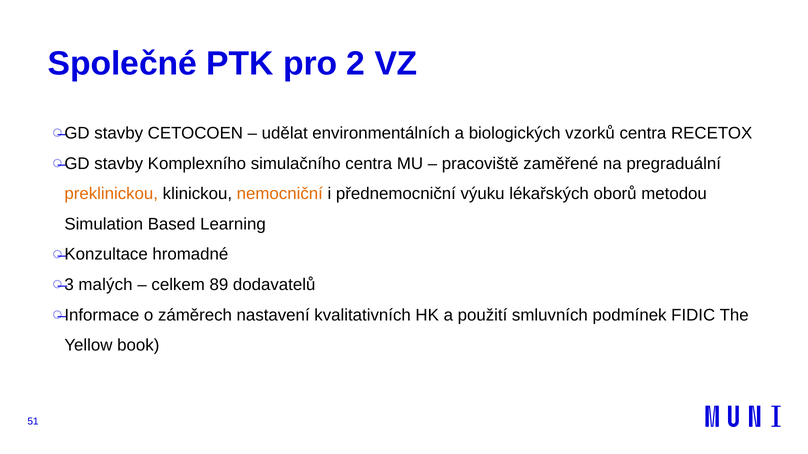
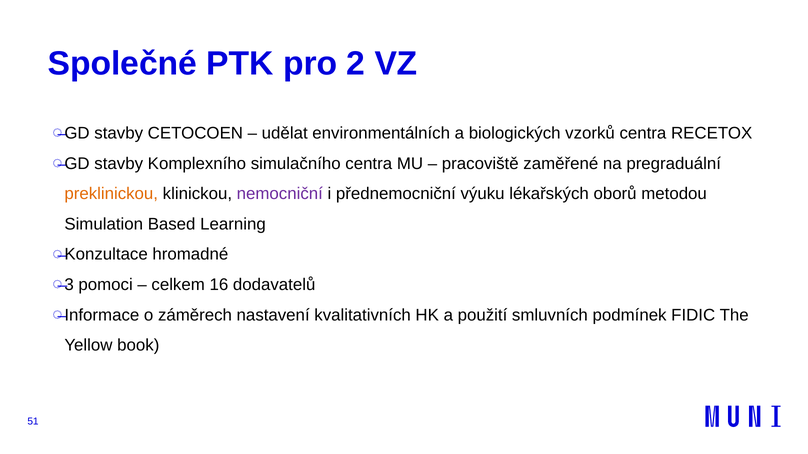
nemocniční colour: orange -> purple
malých: malých -> pomoci
89: 89 -> 16
